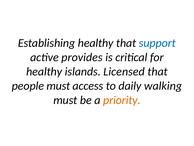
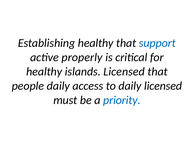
provides: provides -> properly
people must: must -> daily
daily walking: walking -> licensed
priority colour: orange -> blue
